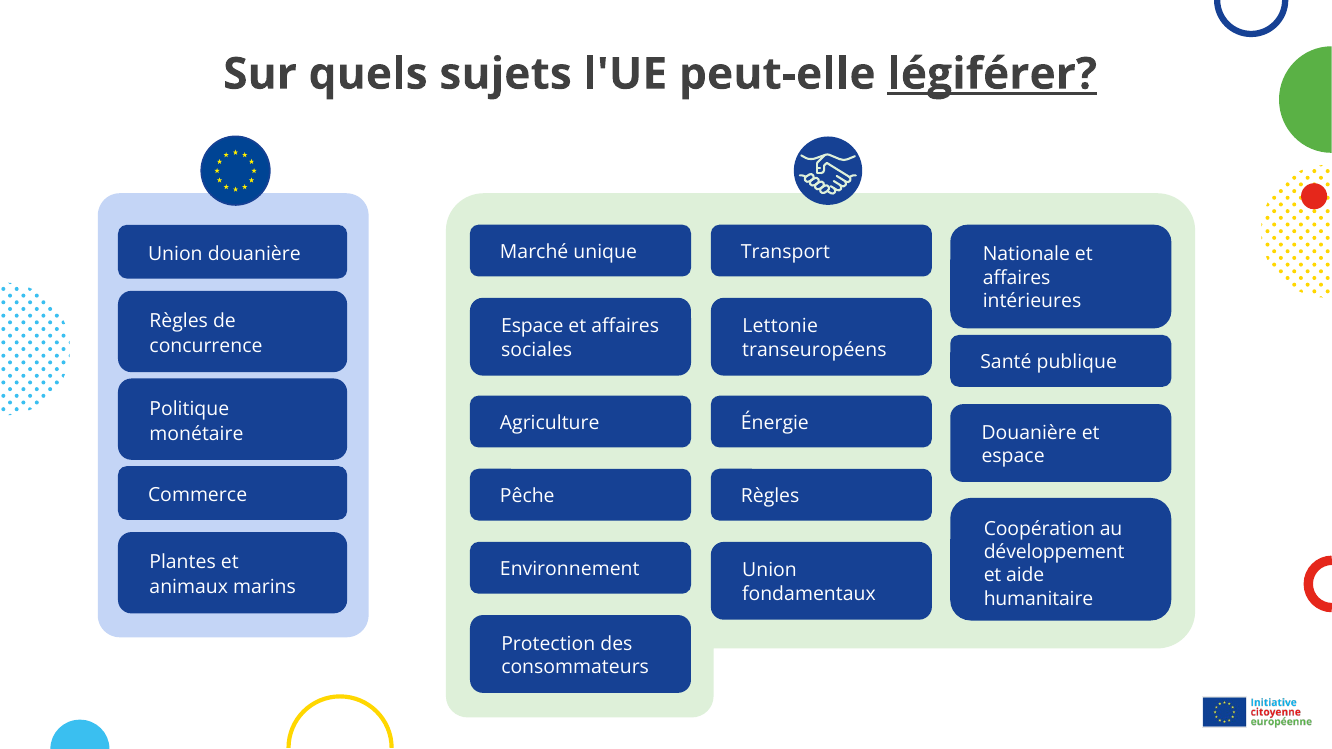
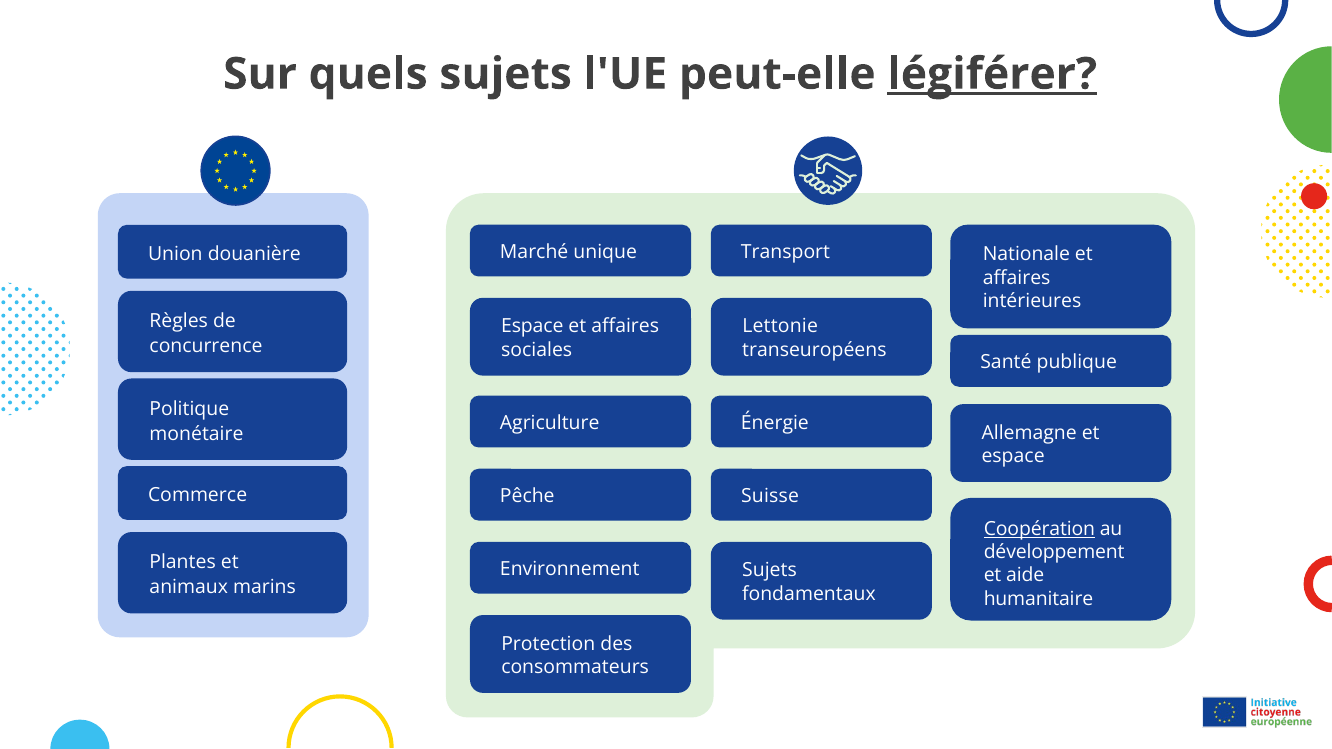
Douanière at (1029, 433): Douanière -> Allemagne
Règles at (770, 496): Règles -> Suisse
Coopération underline: none -> present
Union at (770, 571): Union -> Sujets
